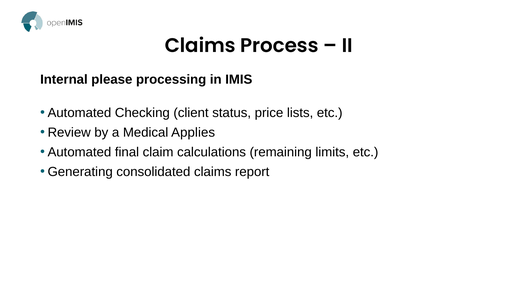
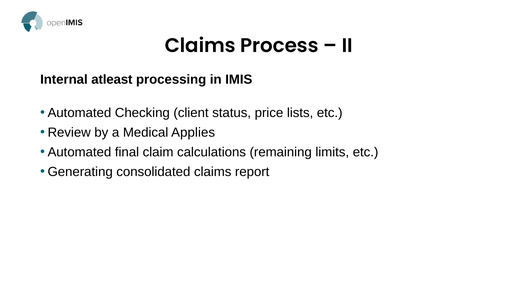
please: please -> atleast
